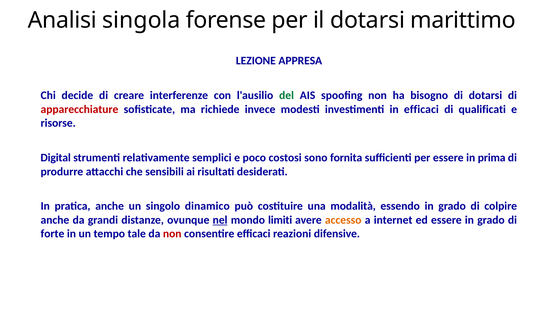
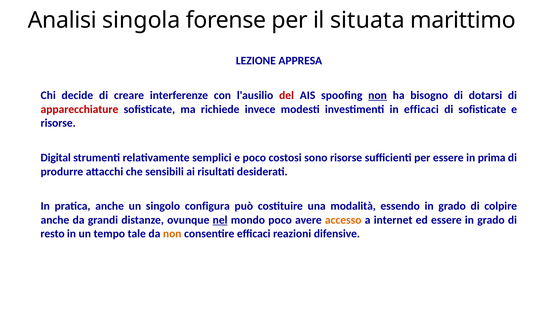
il dotarsi: dotarsi -> situata
del colour: green -> red
non at (378, 95) underline: none -> present
di qualificati: qualificati -> sofisticate
sono fornita: fornita -> risorse
dinamico: dinamico -> configura
mondo limiti: limiti -> poco
forte: forte -> resto
non at (172, 234) colour: red -> orange
